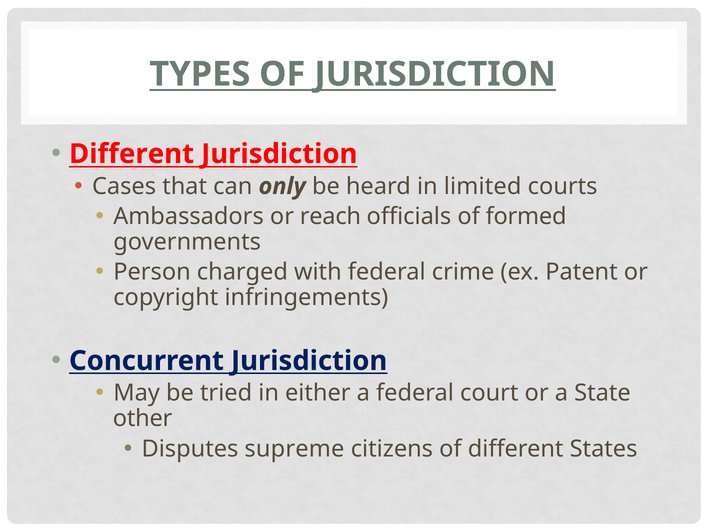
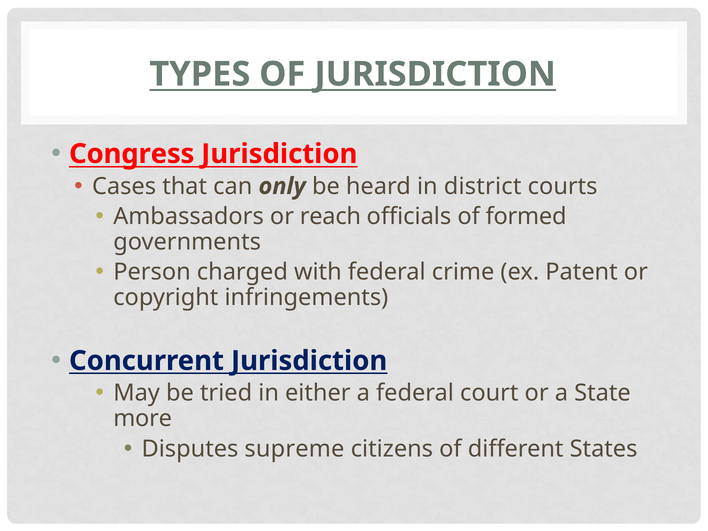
Different at (132, 154): Different -> Congress
limited: limited -> district
other: other -> more
